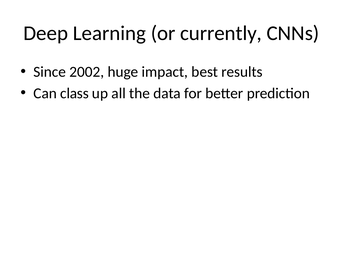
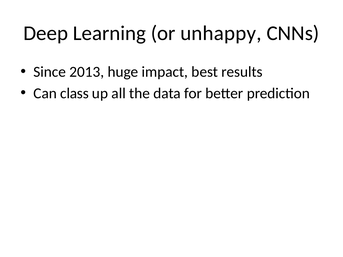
currently: currently -> unhappy
2002: 2002 -> 2013
